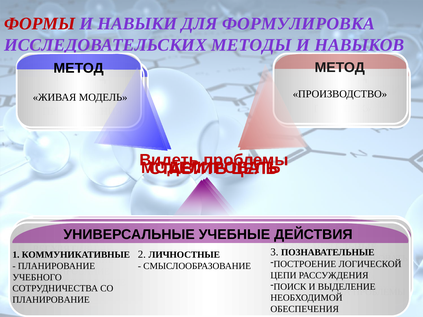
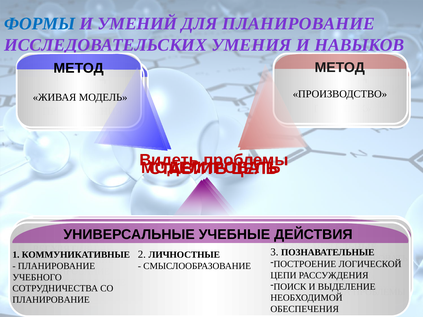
ФОРМЫ colour: red -> blue
НАВЫКИ: НАВЫКИ -> УМЕНИЙ
ДЛЯ ФОРМУЛИРОВКА: ФОРМУЛИРОВКА -> ПЛАНИРОВАНИЕ
МЕТОДЫ at (251, 45): МЕТОДЫ -> УМЕНИЯ
